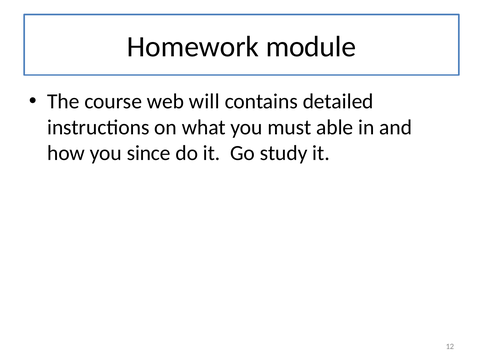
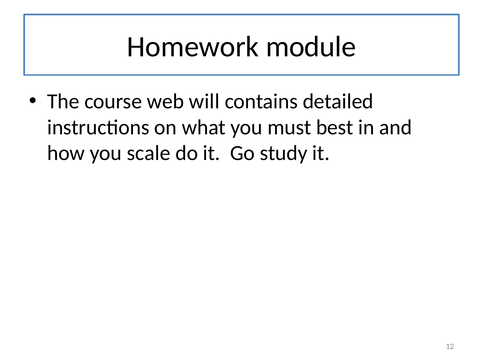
able: able -> best
since: since -> scale
